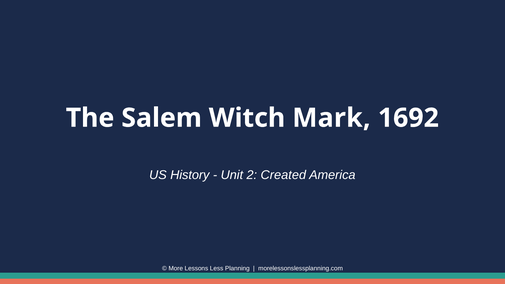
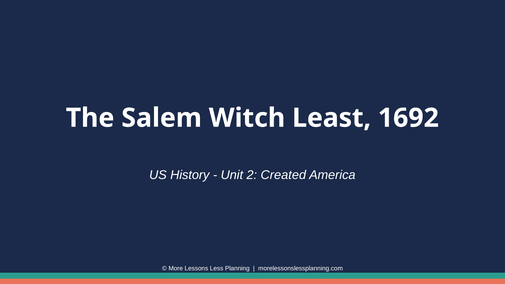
Mark: Mark -> Least
